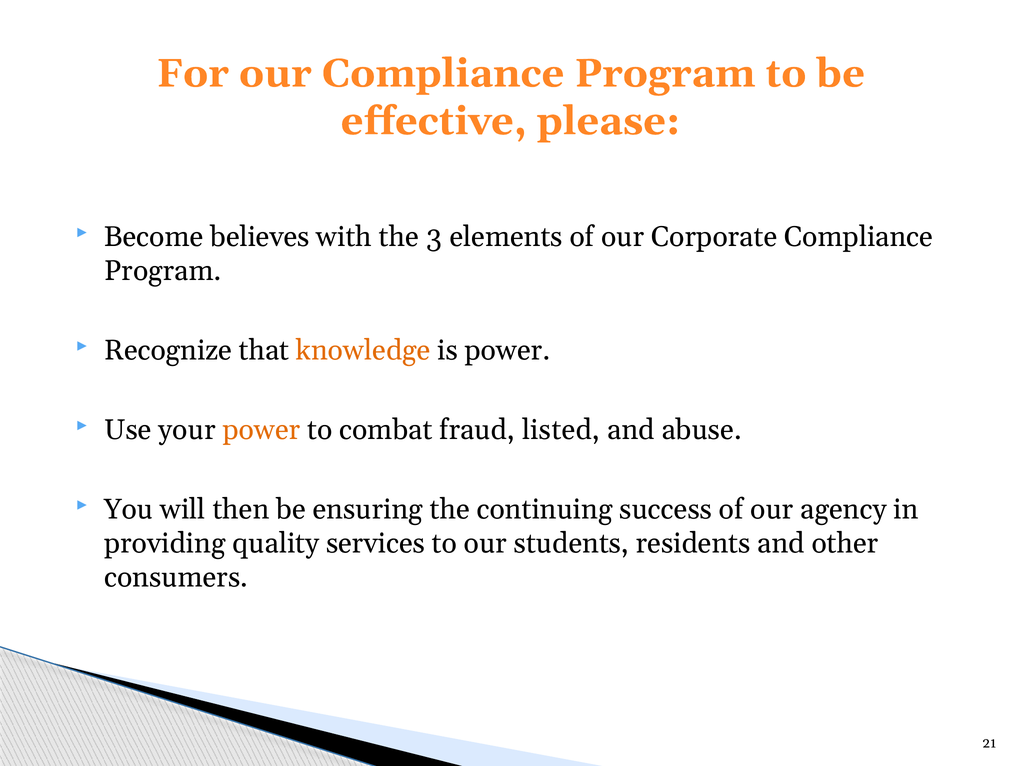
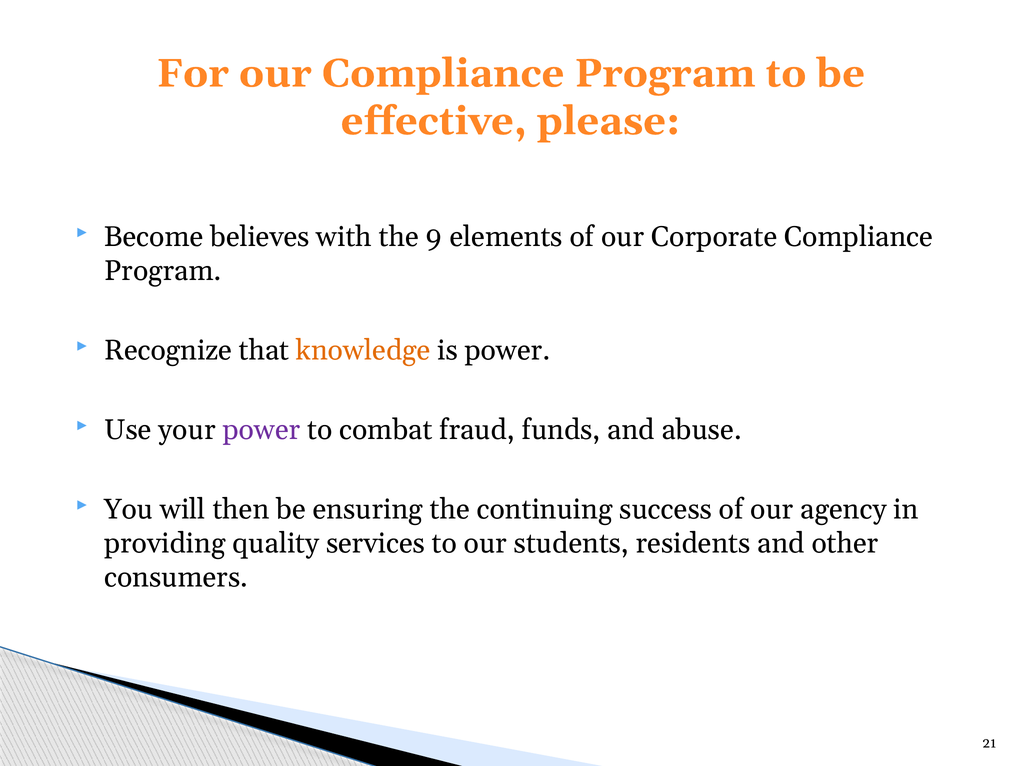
3: 3 -> 9
power at (261, 430) colour: orange -> purple
listed: listed -> funds
